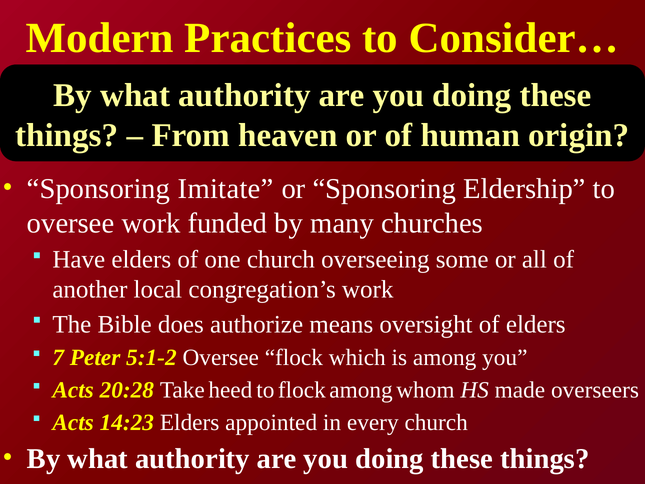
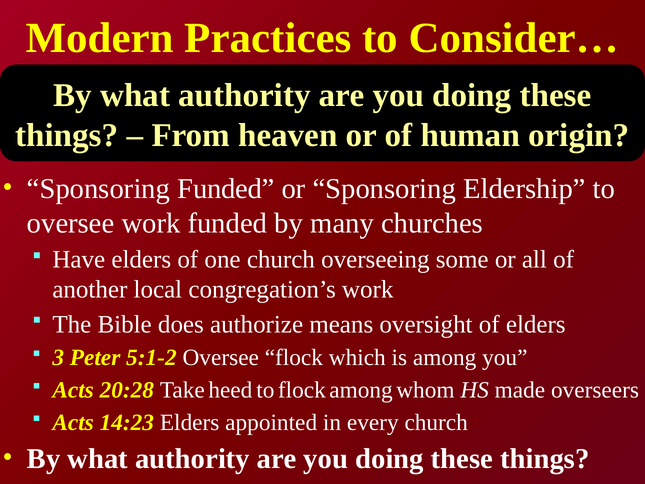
Sponsoring Imitate: Imitate -> Funded
7: 7 -> 3
